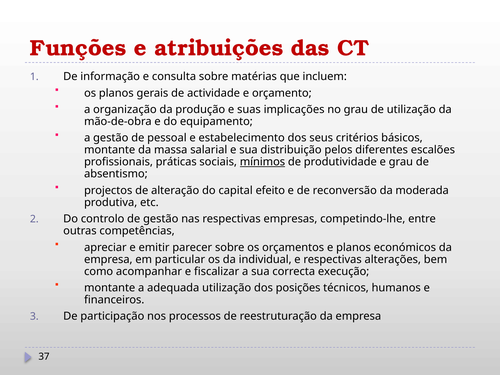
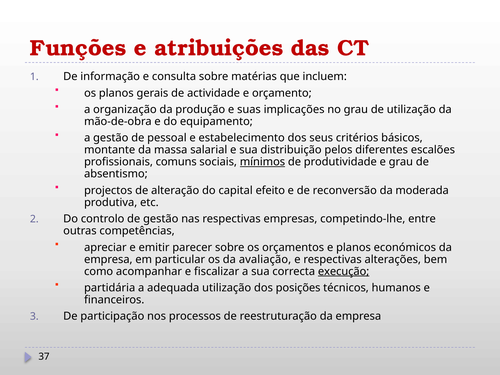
práticas: práticas -> comuns
individual: individual -> avaliação
execução underline: none -> present
montante at (110, 288): montante -> partidária
